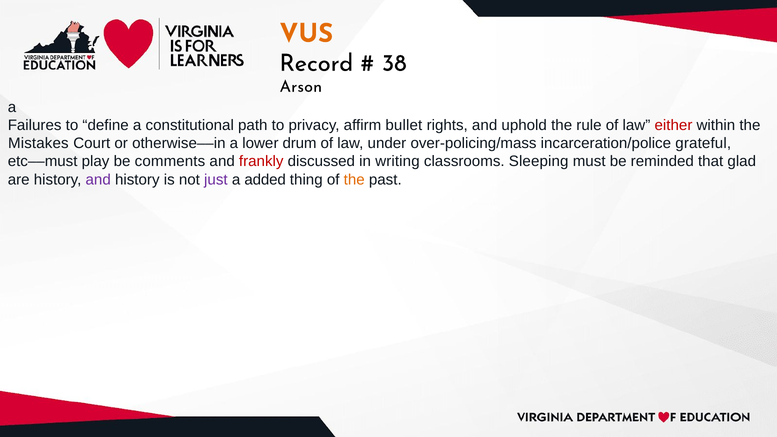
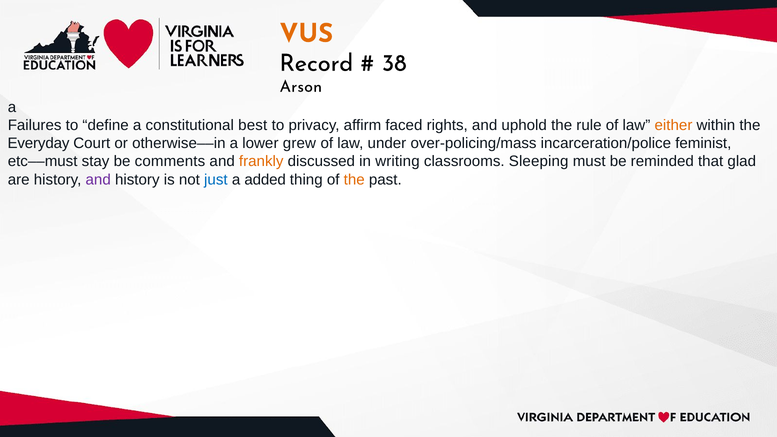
path: path -> best
bullet: bullet -> faced
either colour: red -> orange
Mistakes: Mistakes -> Everyday
drum: drum -> grew
grateful: grateful -> feminist
play: play -> stay
frankly colour: red -> orange
just colour: purple -> blue
